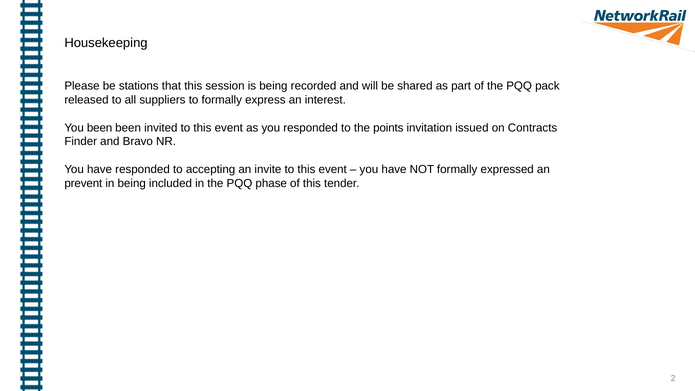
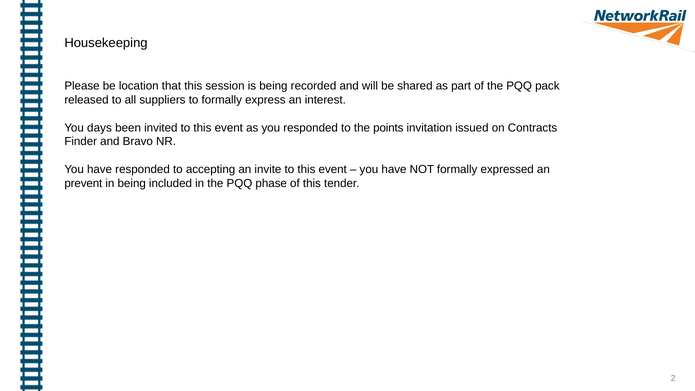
stations: stations -> location
You been: been -> days
